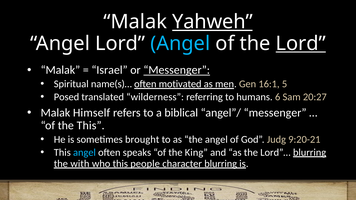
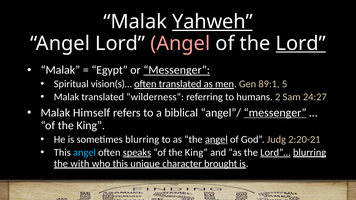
Angel at (180, 43) colour: light blue -> pink
Israel: Israel -> Egypt
name(s)…: name(s)… -> vision(s)…
often motivated: motivated -> translated
16:1: 16:1 -> 89:1
Posed at (66, 97): Posed -> Malak
6: 6 -> 2
20:27: 20:27 -> 24:27
messenger at (275, 113) underline: none -> present
This at (91, 126): This -> King
sometimes brought: brought -> blurring
angel at (216, 140) underline: none -> present
9:20-21: 9:20-21 -> 2:20-21
speaks underline: none -> present
Lord”… underline: none -> present
people: people -> unique
character blurring: blurring -> brought
